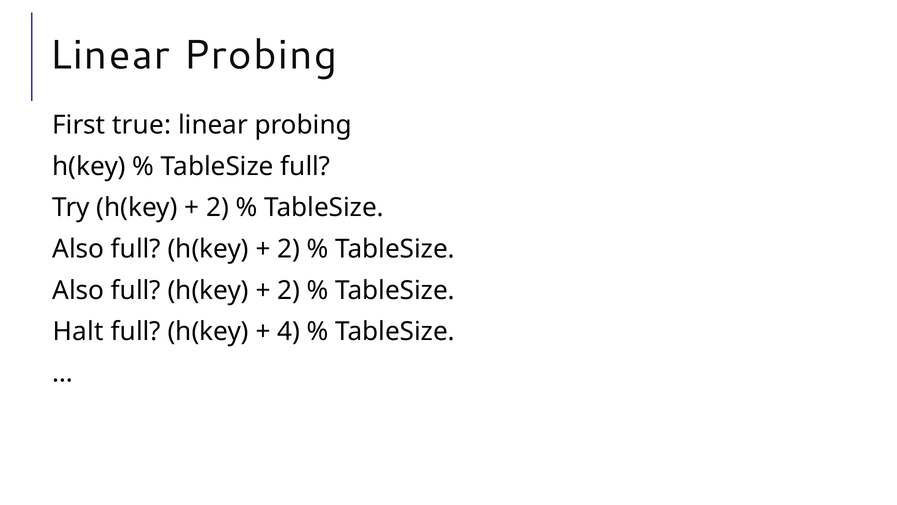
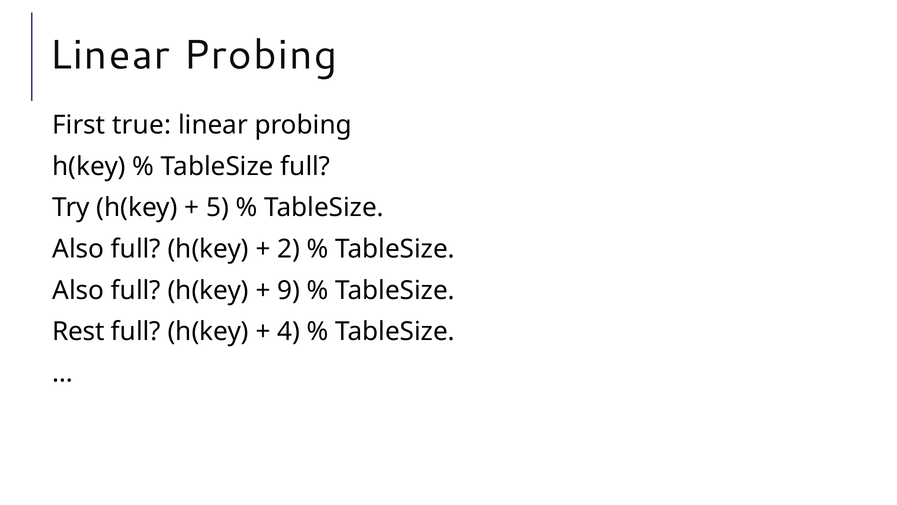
2 at (217, 208): 2 -> 5
2 at (289, 290): 2 -> 9
Halt: Halt -> Rest
